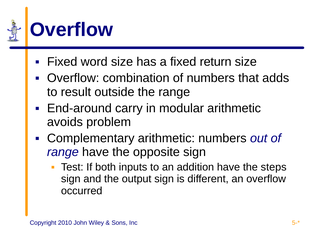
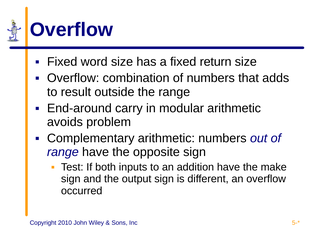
steps: steps -> make
